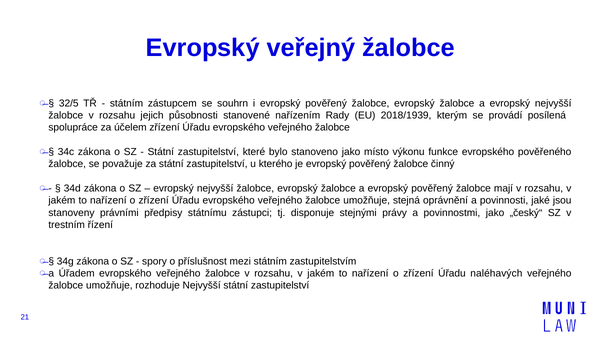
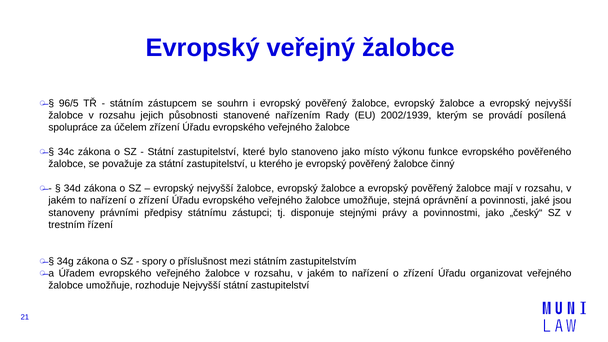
32/5: 32/5 -> 96/5
2018/1939: 2018/1939 -> 2002/1939
naléhavých: naléhavých -> organizovat
